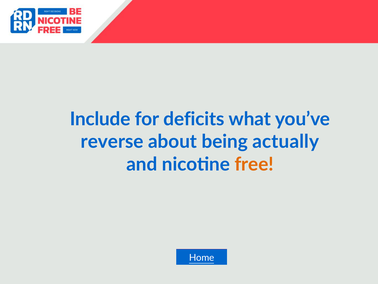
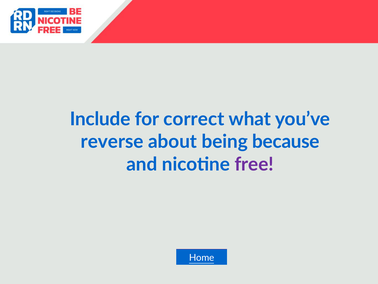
deficits: deficits -> correct
actually: actually -> because
free colour: orange -> purple
